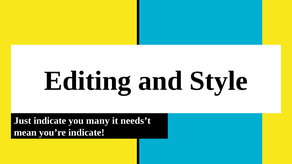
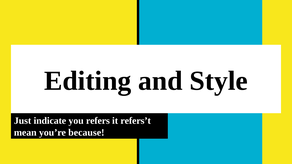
many: many -> refers
needs’t: needs’t -> refers’t
you’re indicate: indicate -> because
